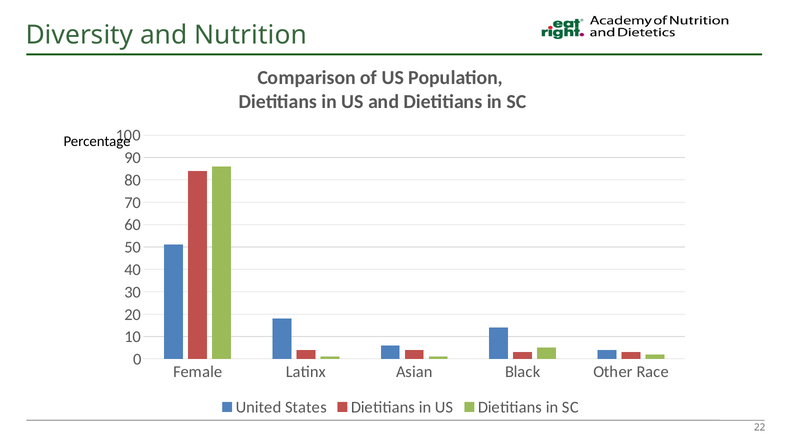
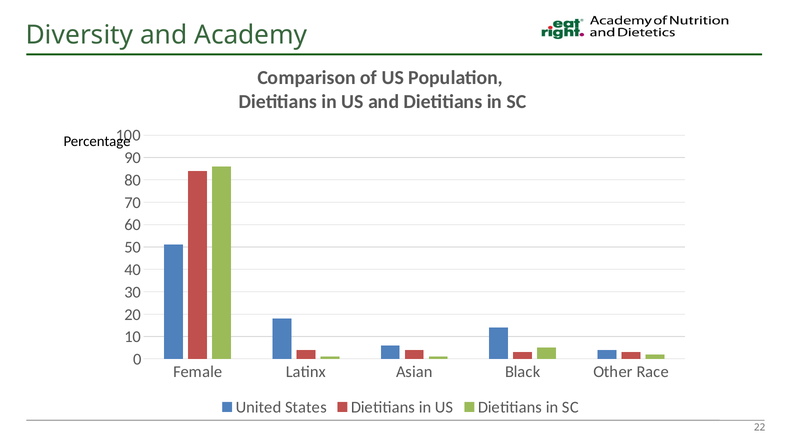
Nutrition: Nutrition -> Academy
